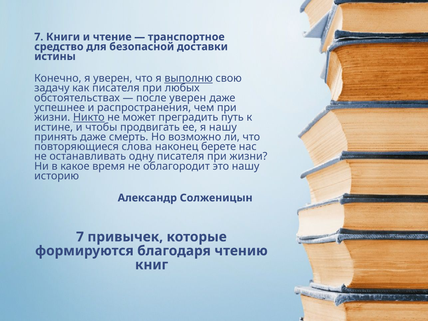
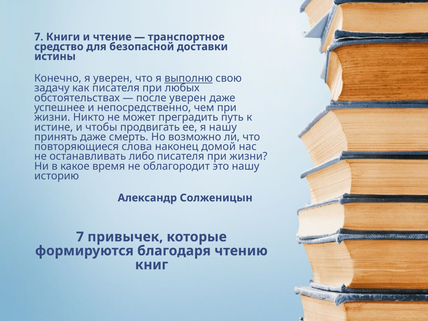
распространения: распространения -> непосредственно
Никто underline: present -> none
берете: берете -> домой
одну: одну -> либо
